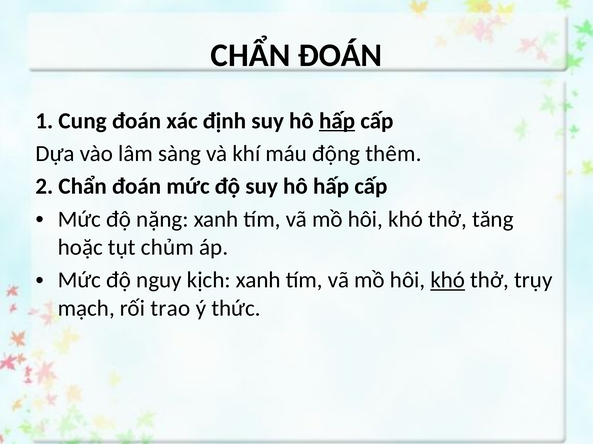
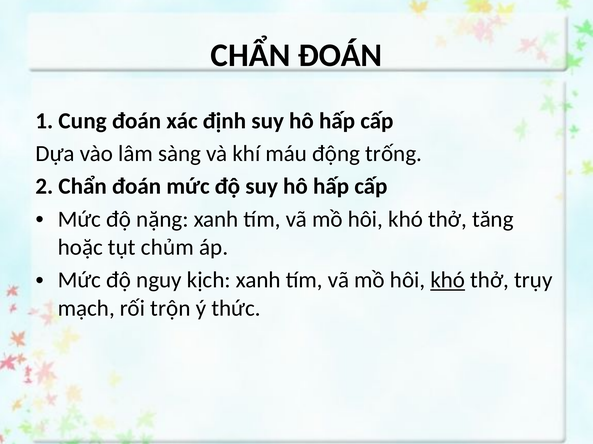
hấp at (337, 121) underline: present -> none
thêm: thêm -> trống
trao: trao -> trộn
